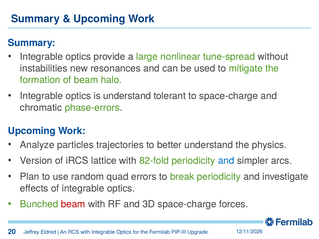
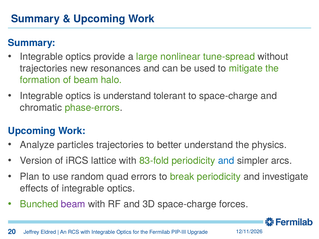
instabilities at (44, 68): instabilities -> trajectories
82-fold: 82-fold -> 83-fold
beam at (73, 204) colour: red -> purple
